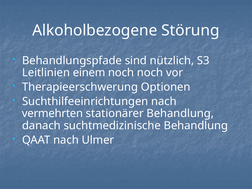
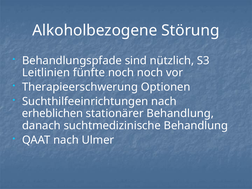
einem: einem -> fünfte
vermehrten: vermehrten -> erheblichen
